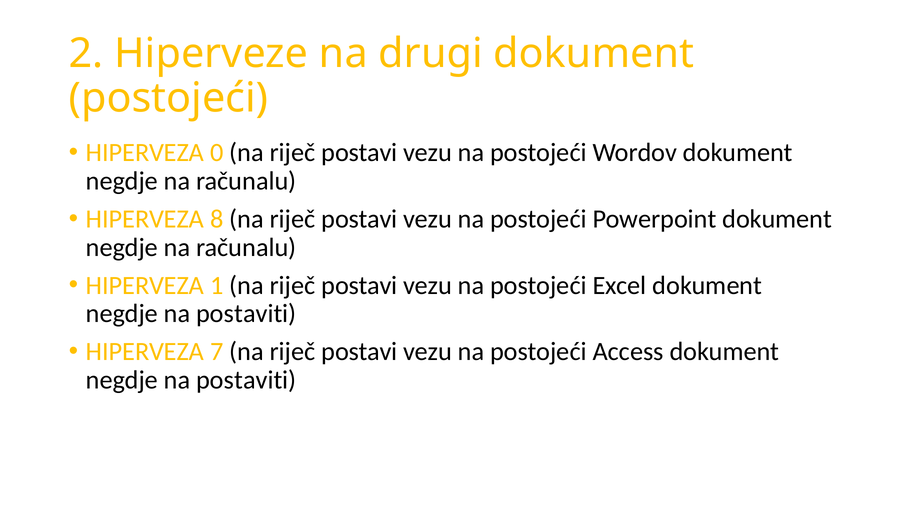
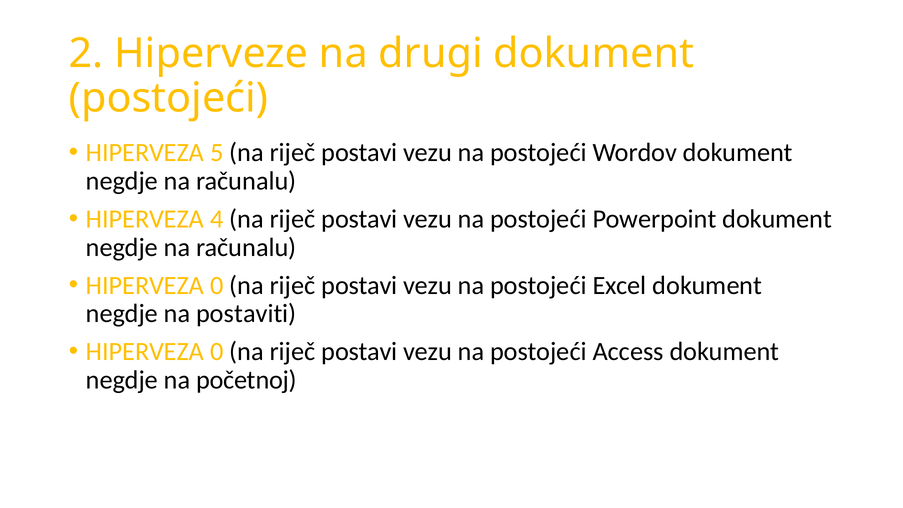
0: 0 -> 5
8: 8 -> 4
1 at (217, 285): 1 -> 0
7 at (217, 352): 7 -> 0
postaviti at (246, 380): postaviti -> početnoj
